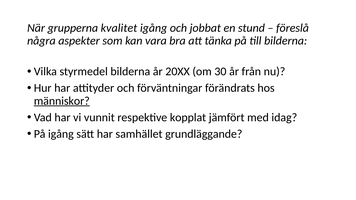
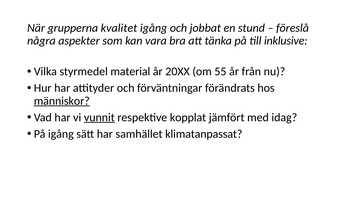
till bilderna: bilderna -> inklusive
styrmedel bilderna: bilderna -> material
30: 30 -> 55
vunnit underline: none -> present
grundläggande: grundläggande -> klimatanpassat
